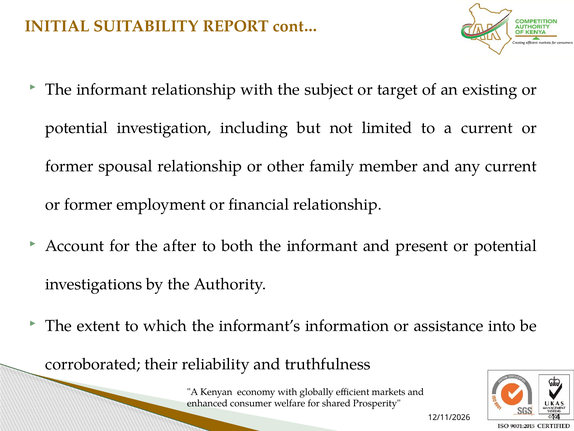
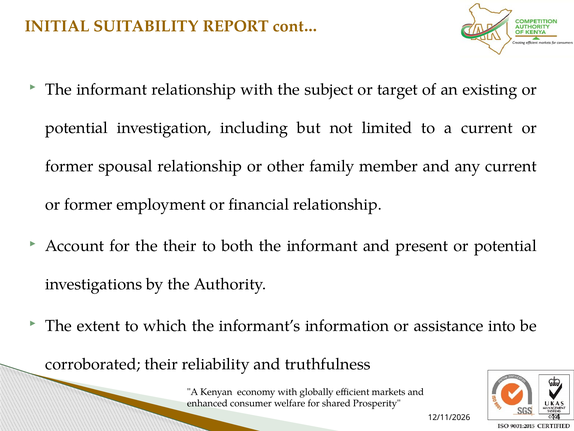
the after: after -> their
